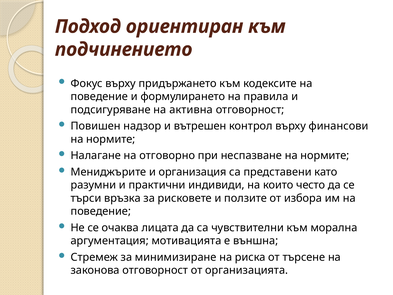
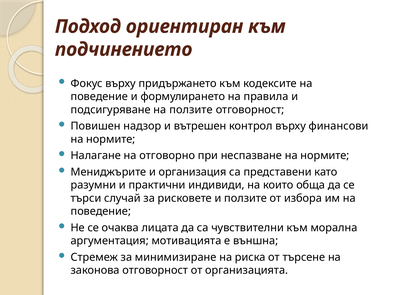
на активна: активна -> ползите
често: често -> обща
връзка: връзка -> случай
